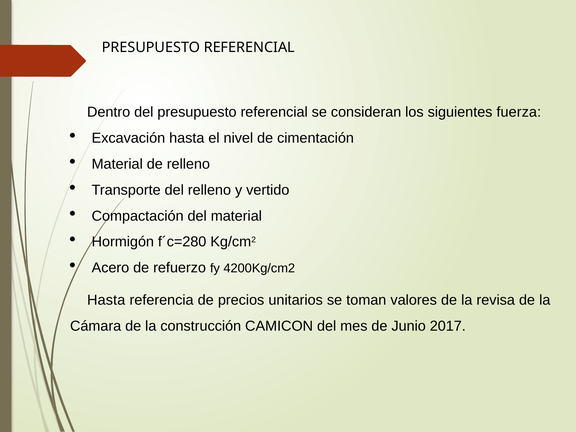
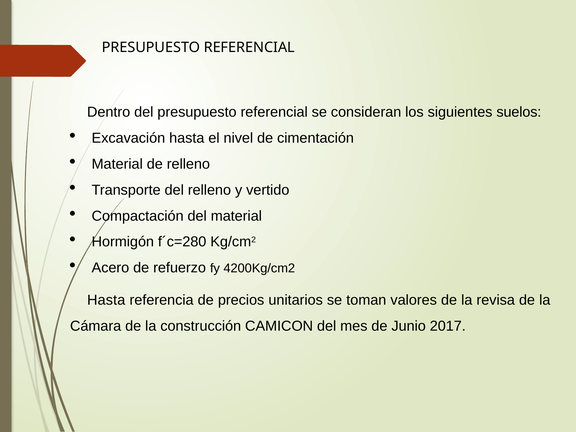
fuerza: fuerza -> suelos
